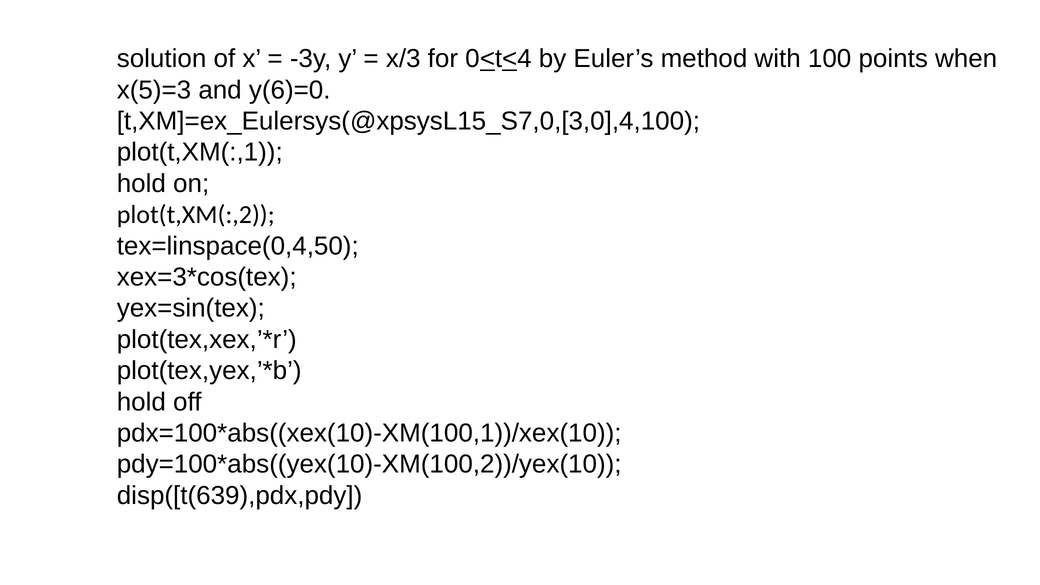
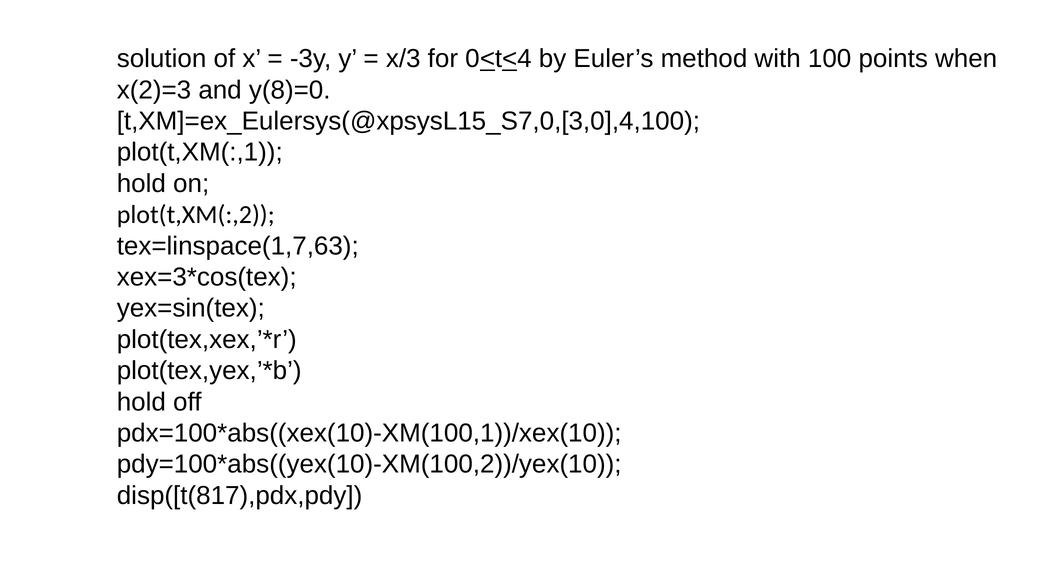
x(5)=3: x(5)=3 -> x(2)=3
y(6)=0: y(6)=0 -> y(8)=0
tex=linspace(0,4,50: tex=linspace(0,4,50 -> tex=linspace(1,7,63
disp([t(639),pdx,pdy: disp([t(639),pdx,pdy -> disp([t(817),pdx,pdy
